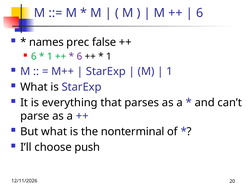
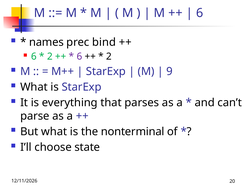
false: false -> bind
1 at (50, 56): 1 -> 2
1 at (109, 56): 1 -> 2
1 at (170, 71): 1 -> 9
push: push -> state
